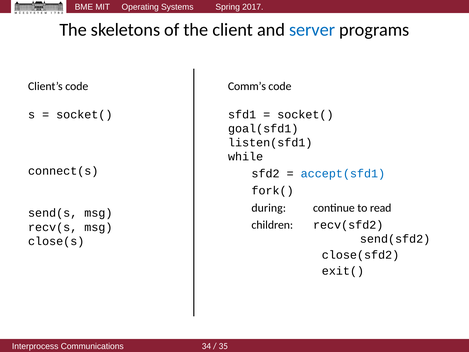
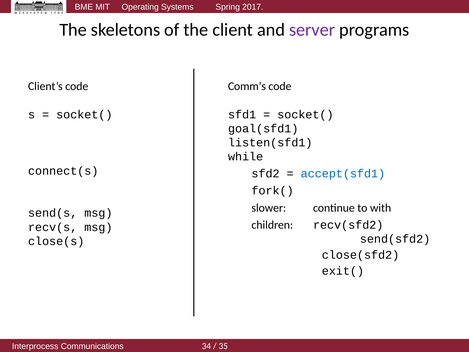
server colour: blue -> purple
during: during -> slower
read: read -> with
